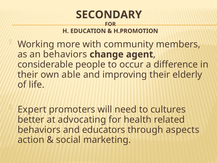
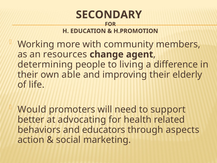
an behaviors: behaviors -> resources
considerable: considerable -> determining
occur: occur -> living
Expert: Expert -> Would
cultures: cultures -> support
